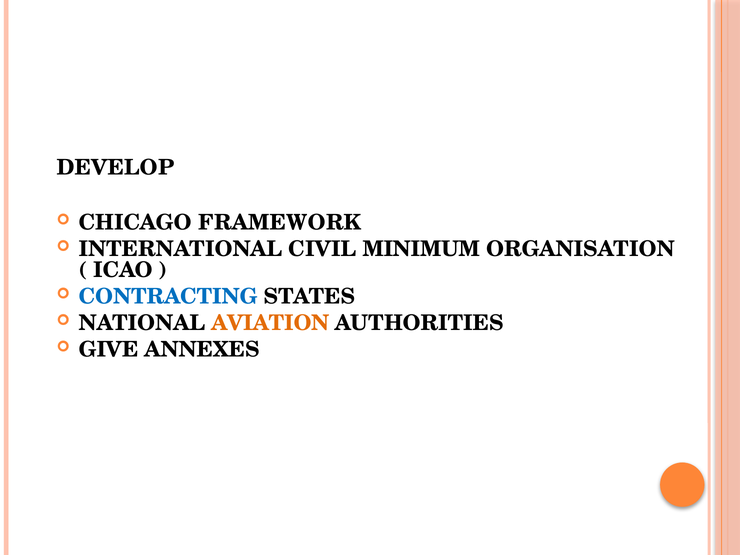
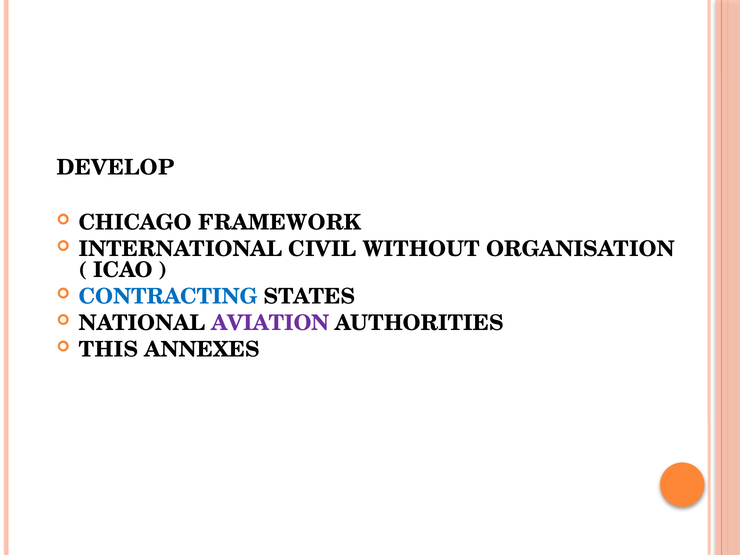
MINIMUM: MINIMUM -> WITHOUT
AVIATION colour: orange -> purple
GIVE: GIVE -> THIS
